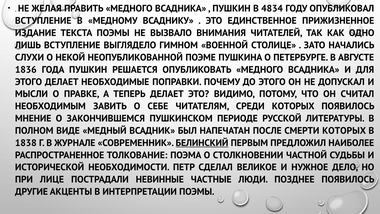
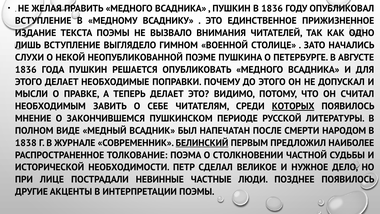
В 4834: 4834 -> 1836
КОТОРЫХ at (293, 106) underline: none -> present
СМЕРТИ КОТОРЫХ: КОТОРЫХ -> НАРОДОМ
